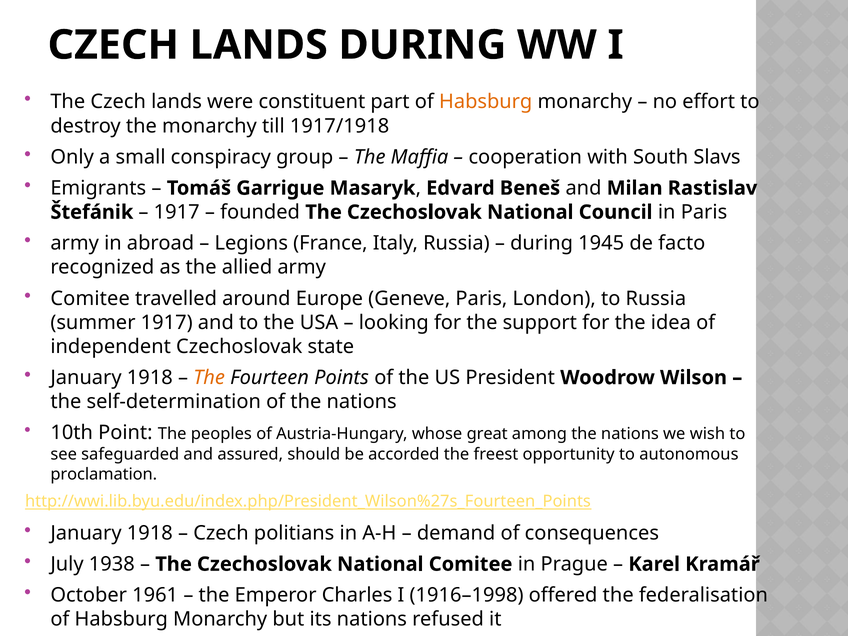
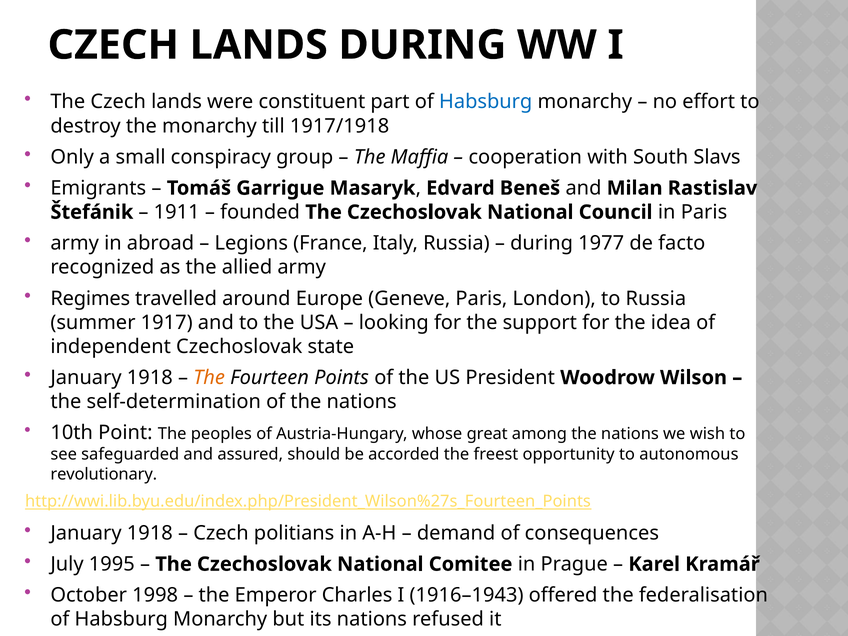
Habsburg at (486, 102) colour: orange -> blue
1917 at (177, 212): 1917 -> 1911
1945: 1945 -> 1977
Comitee at (90, 298): Comitee -> Regimes
proclamation: proclamation -> revolutionary
1938: 1938 -> 1995
1961: 1961 -> 1998
1916–1998: 1916–1998 -> 1916–1943
